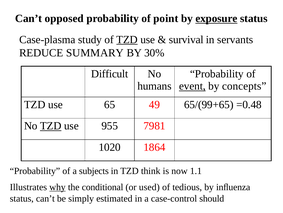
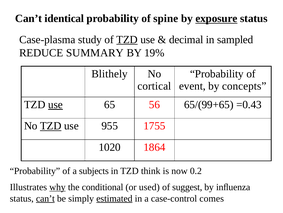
opposed: opposed -> identical
point: point -> spine
survival: survival -> decimal
servants: servants -> sampled
30%: 30% -> 19%
Difficult: Difficult -> Blithely
humans: humans -> cortical
event underline: present -> none
use at (55, 104) underline: none -> present
49: 49 -> 56
=0.48: =0.48 -> =0.43
7981: 7981 -> 1755
1.1: 1.1 -> 0.2
tedious: tedious -> suggest
can’t at (45, 198) underline: none -> present
estimated underline: none -> present
should: should -> comes
